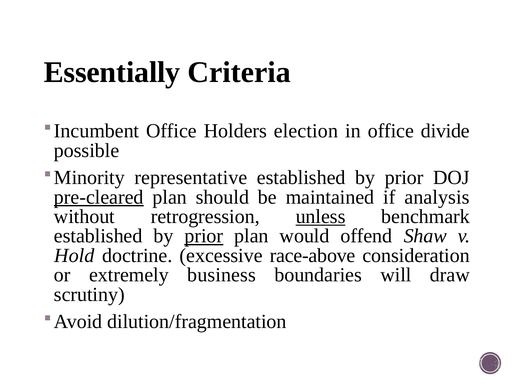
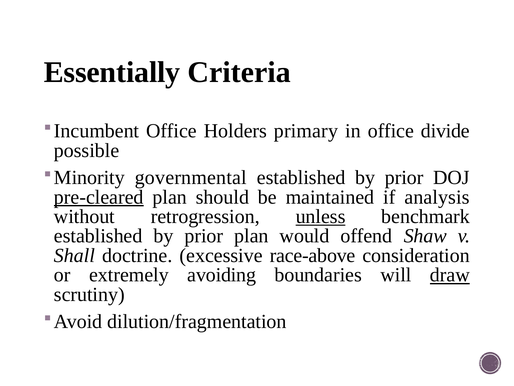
election: election -> primary
representative: representative -> governmental
prior at (204, 236) underline: present -> none
Hold: Hold -> Shall
business: business -> avoiding
draw underline: none -> present
